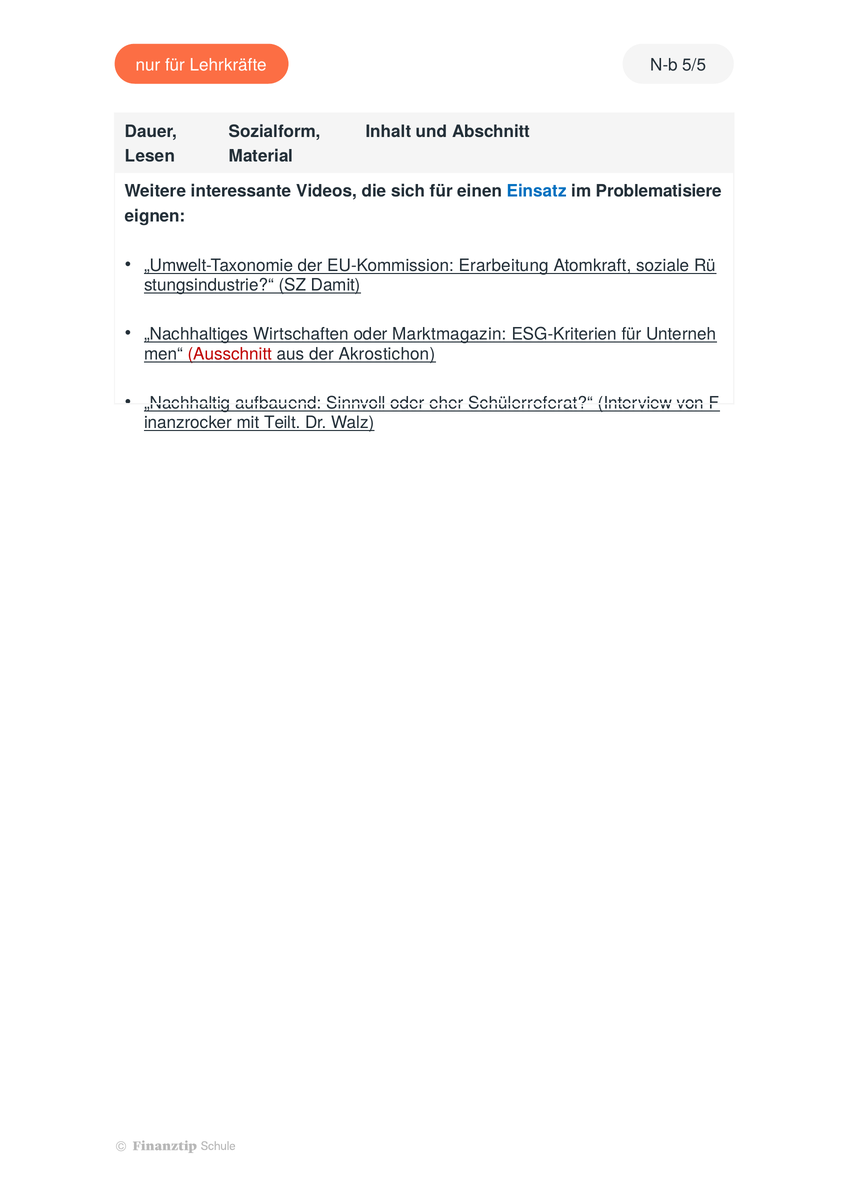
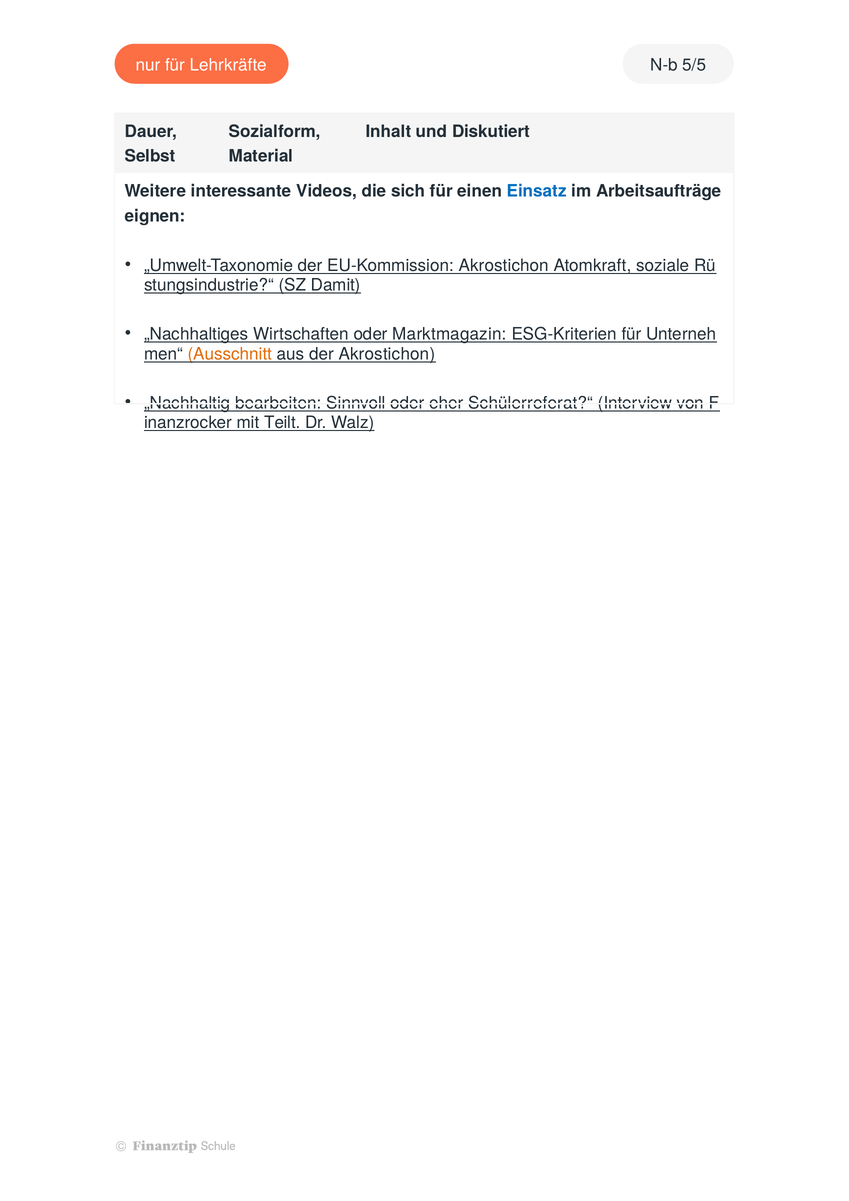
Abschnitt: Abschnitt -> Diskutiert
Lesen: Lesen -> Selbst
Problematisiere: Problematisiere -> Arbeitsaufträge
EU-Kommission Erarbeitung: Erarbeitung -> Akrostichon
Ausschnitt colour: red -> orange
aufbauend: aufbauend -> bearbeiten
